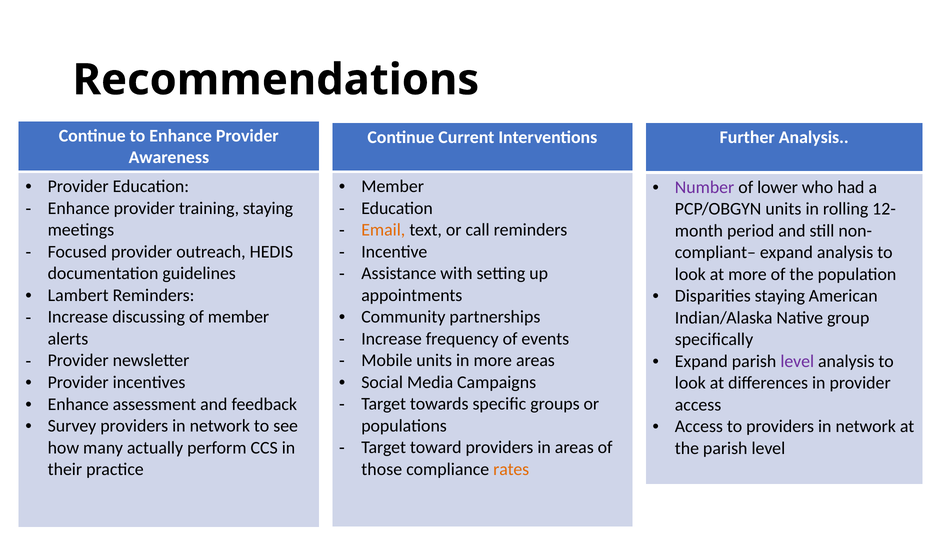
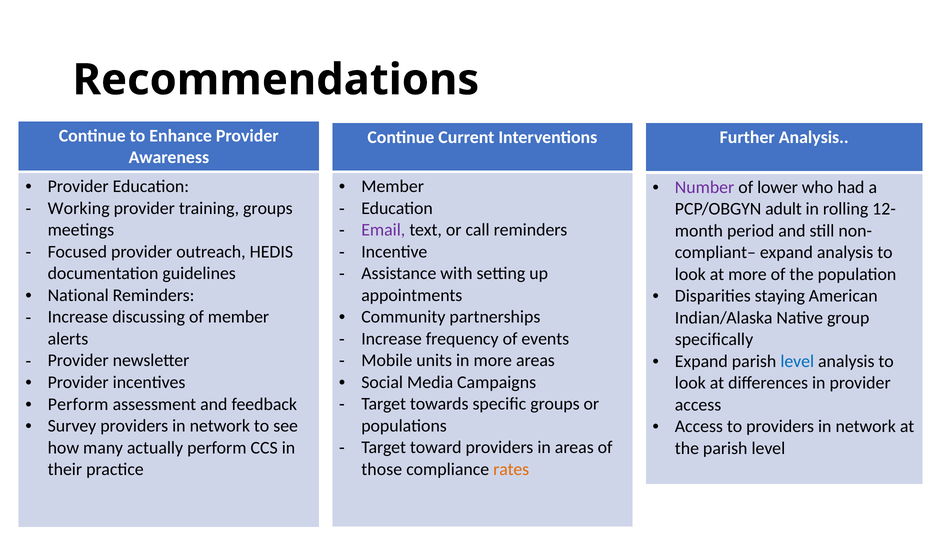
Enhance at (79, 208): Enhance -> Working
training staying: staying -> groups
PCP/OBGYN units: units -> adult
Email colour: orange -> purple
Lambert: Lambert -> National
level at (797, 361) colour: purple -> blue
Enhance at (78, 404): Enhance -> Perform
